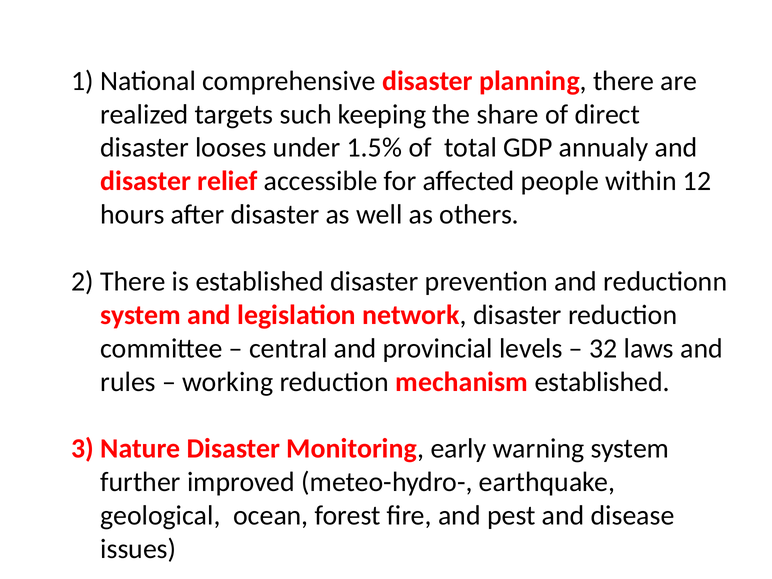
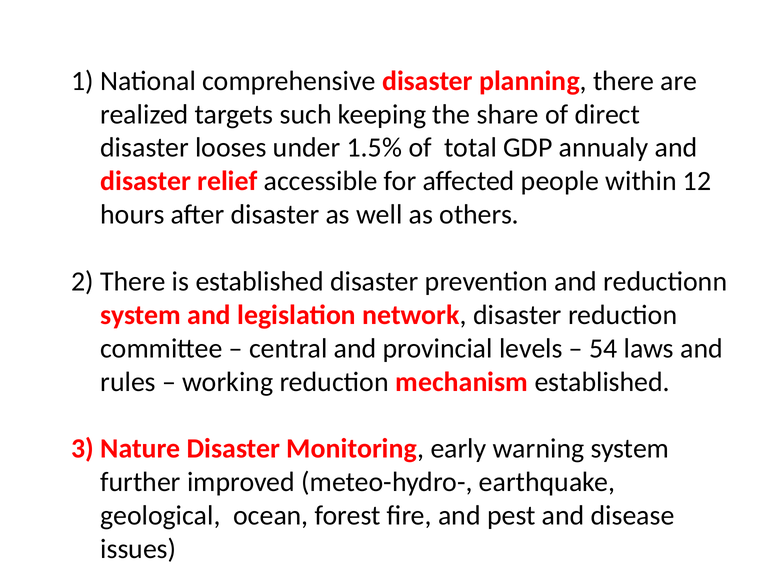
32: 32 -> 54
